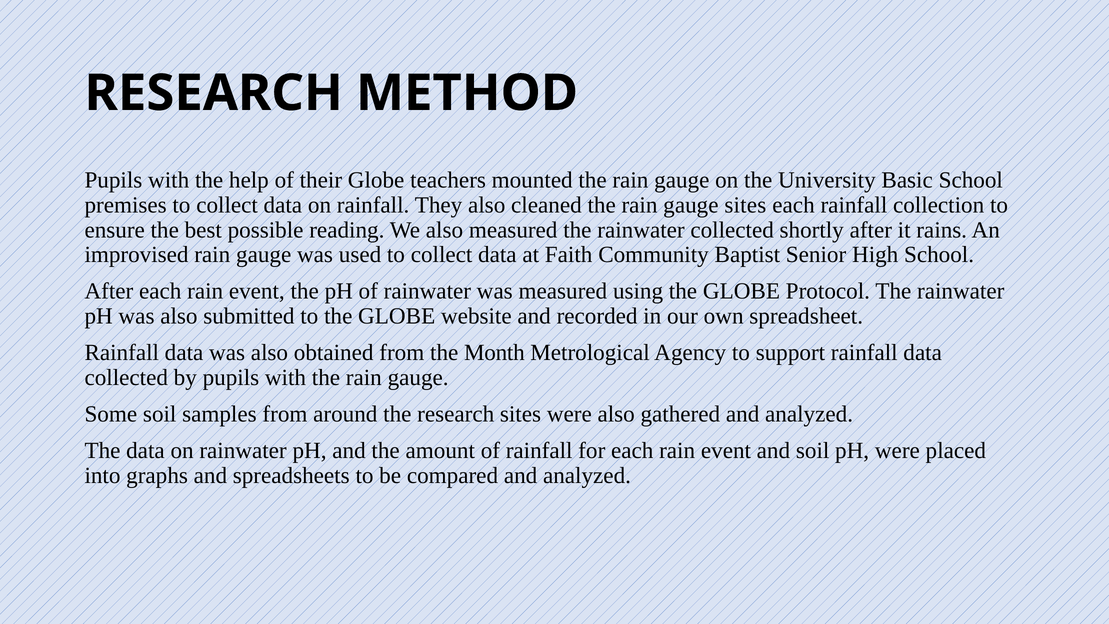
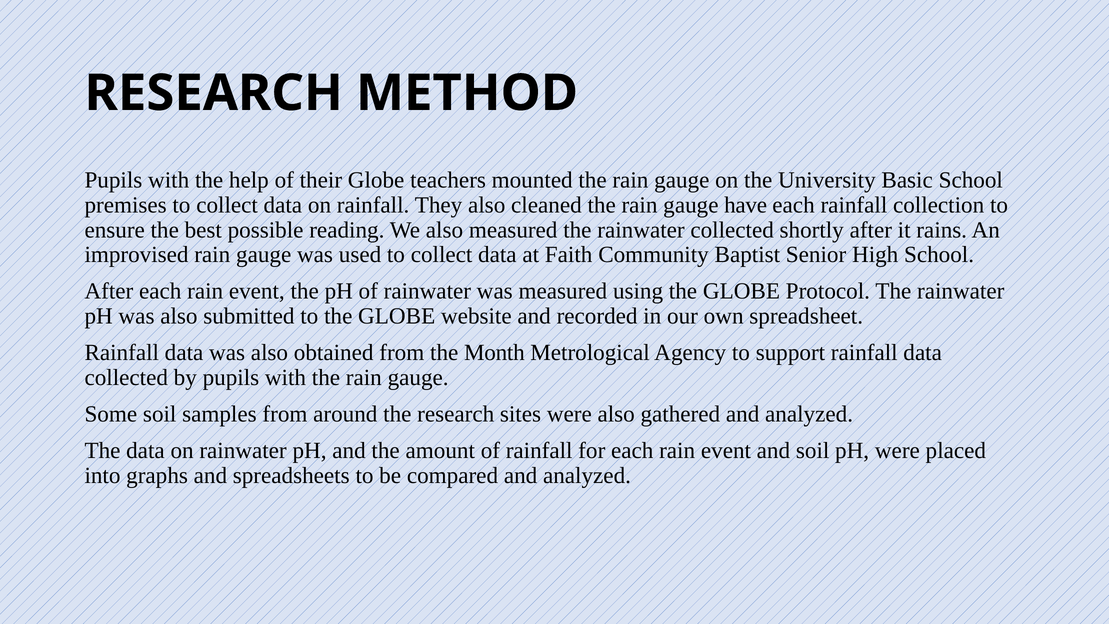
gauge sites: sites -> have
